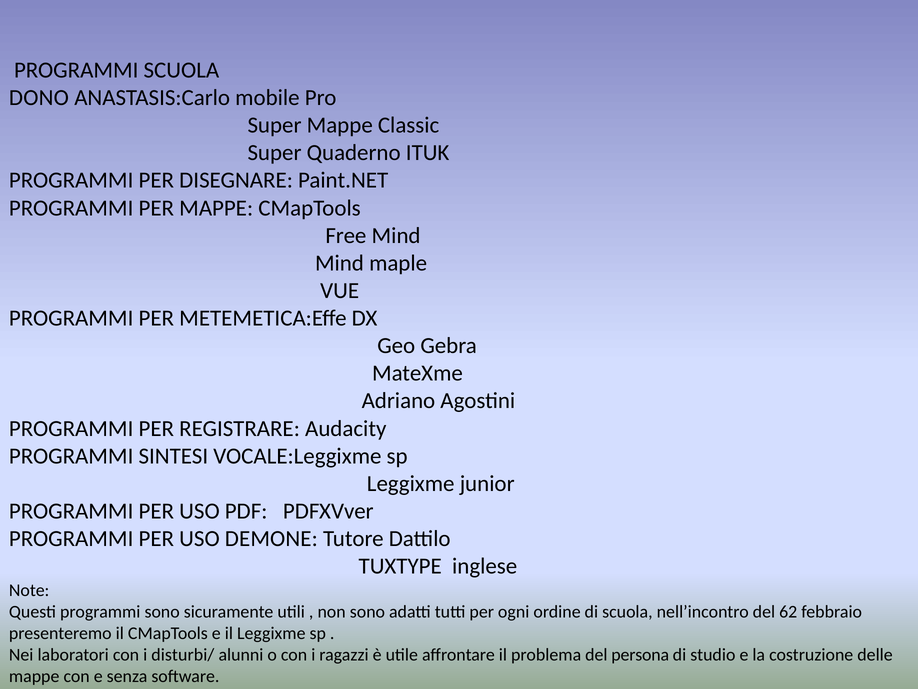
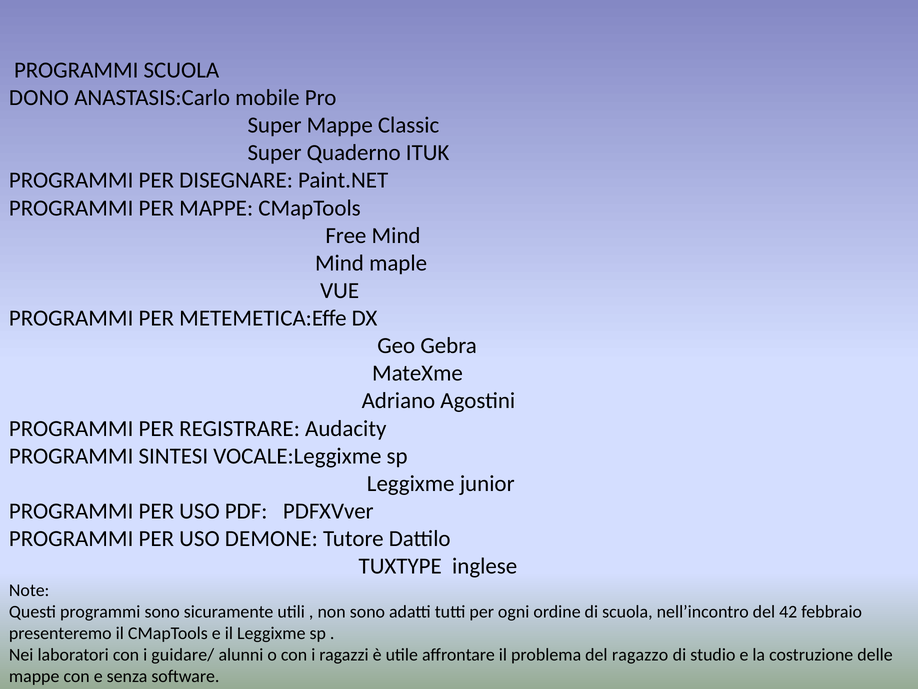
62: 62 -> 42
disturbi/: disturbi/ -> guidare/
persona: persona -> ragazzo
